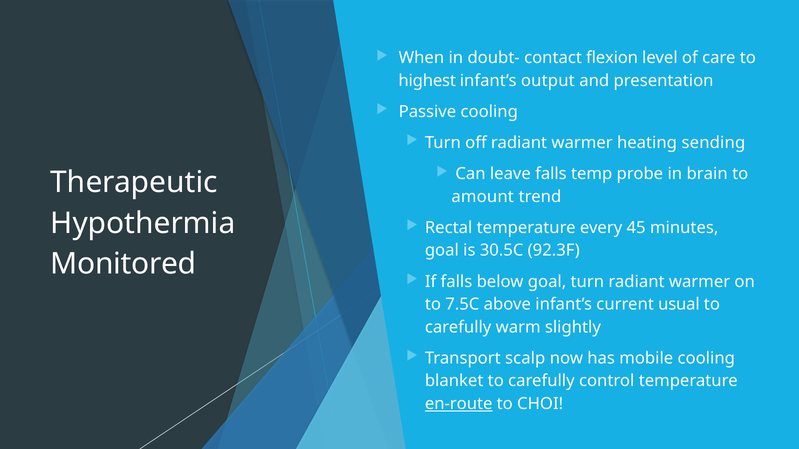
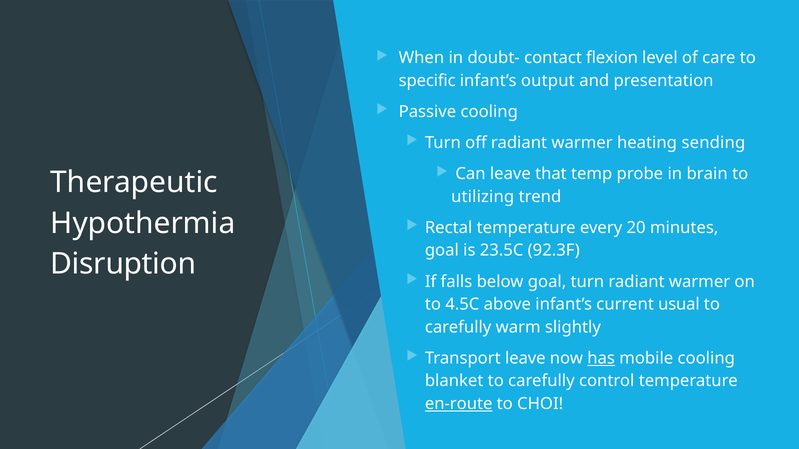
highest: highest -> specific
leave falls: falls -> that
amount: amount -> utilizing
45: 45 -> 20
30.5C: 30.5C -> 23.5C
Monitored: Monitored -> Disruption
7.5C: 7.5C -> 4.5C
Transport scalp: scalp -> leave
has underline: none -> present
